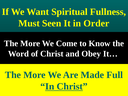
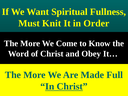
Seen: Seen -> Knit
